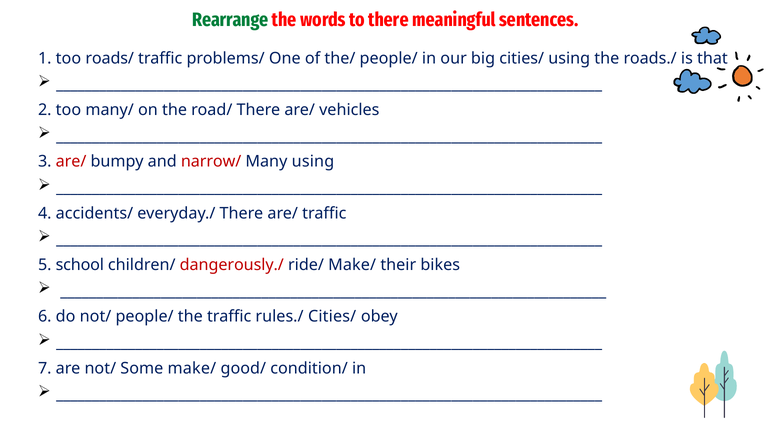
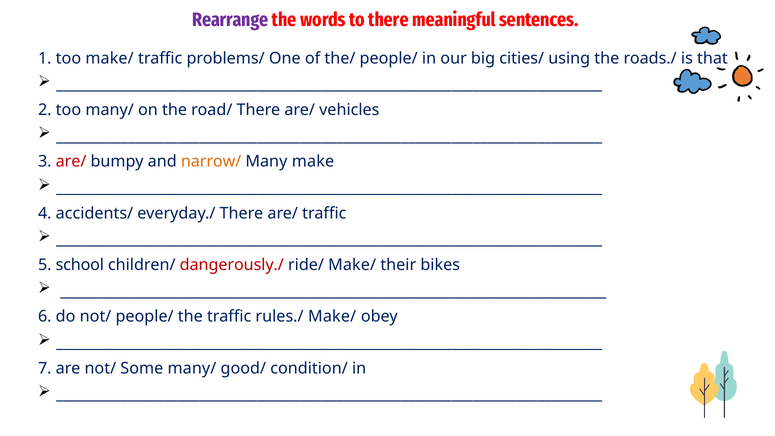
Rearrange colour: green -> purple
too roads/: roads/ -> make/
narrow/ colour: red -> orange
Many using: using -> make
rules./ Cities/: Cities/ -> Make/
Some make/: make/ -> many/
